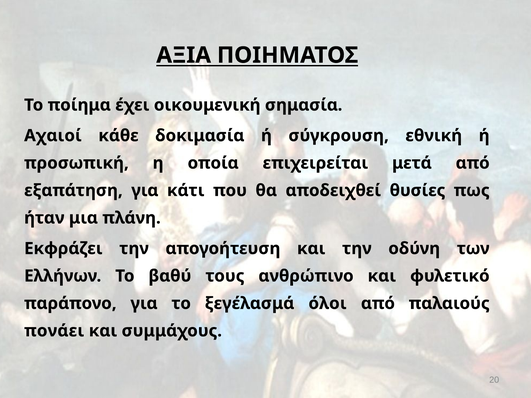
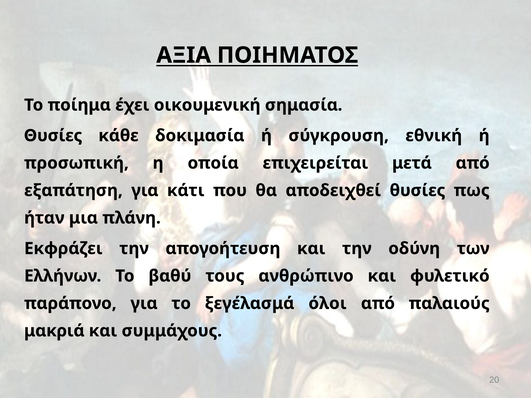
Αχαιοί at (53, 136): Αχαιοί -> Θυσίες
πονάει: πονάει -> μακριά
